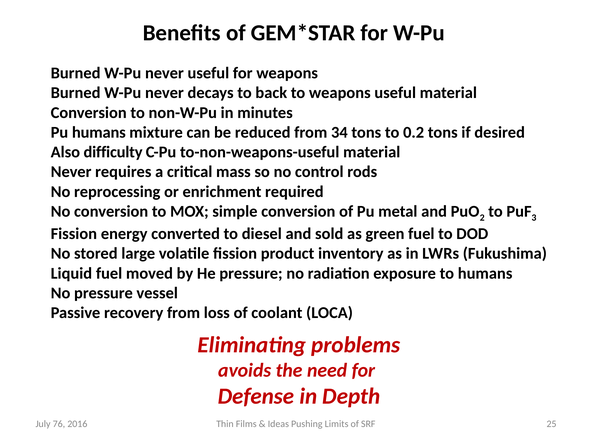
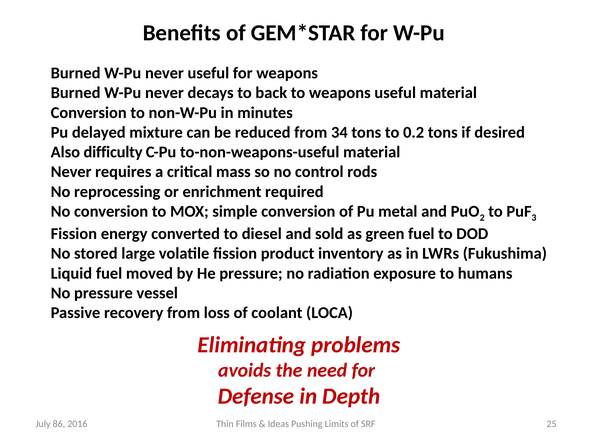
Pu humans: humans -> delayed
76: 76 -> 86
